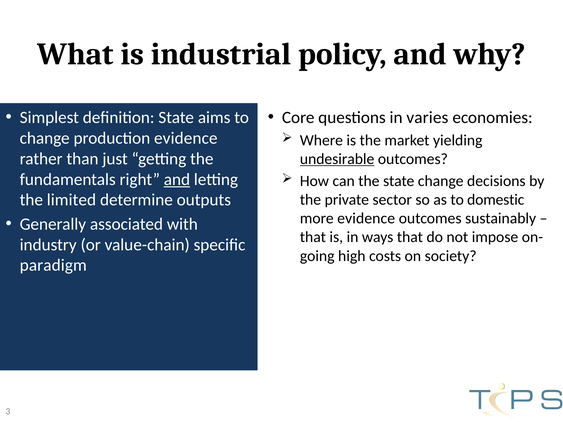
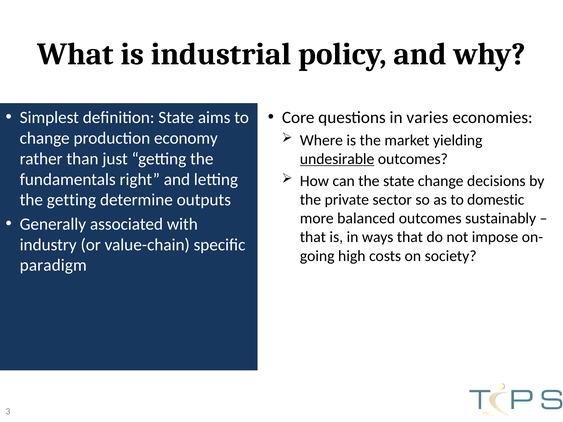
production evidence: evidence -> economy
and at (177, 179) underline: present -> none
the limited: limited -> getting
more evidence: evidence -> balanced
